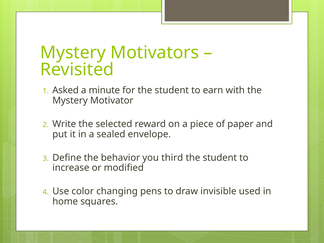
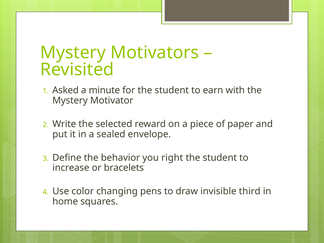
third: third -> right
modified: modified -> bracelets
used: used -> third
